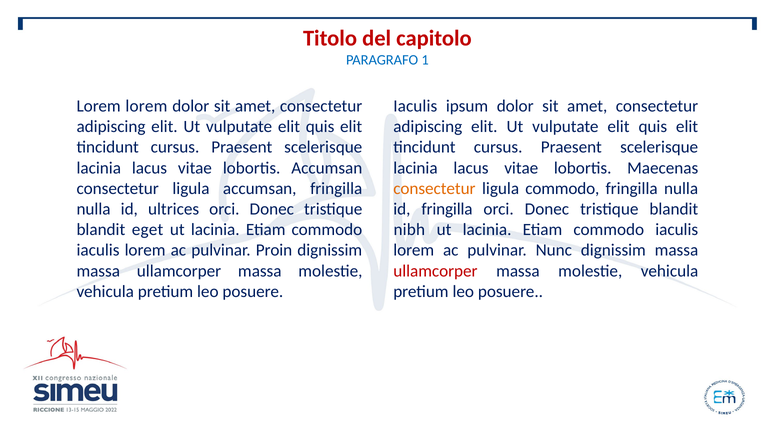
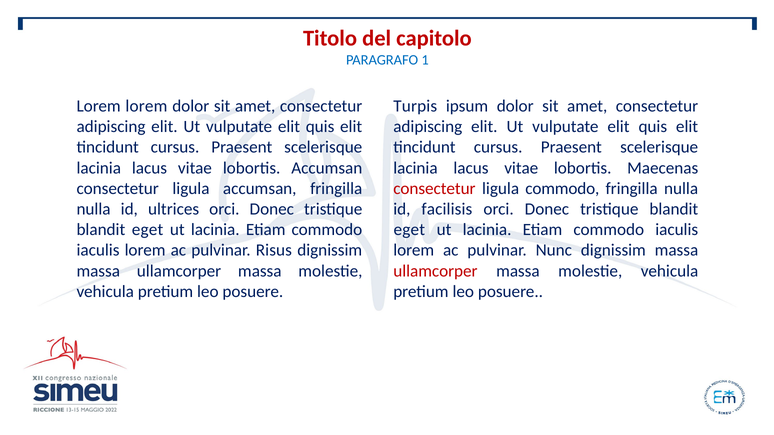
Iaculis at (415, 106): Iaculis -> Turpis
consectetur at (434, 189) colour: orange -> red
id fringilla: fringilla -> facilisis
nibh at (409, 230): nibh -> eget
Proin: Proin -> Risus
